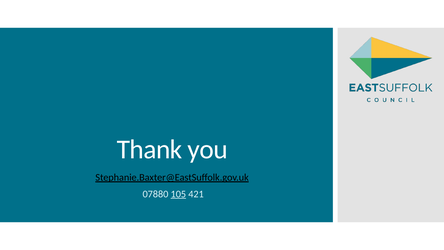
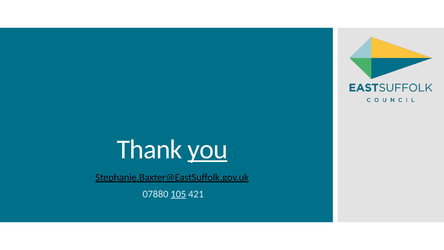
you underline: none -> present
